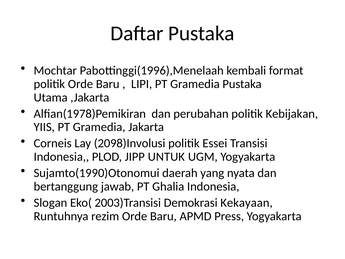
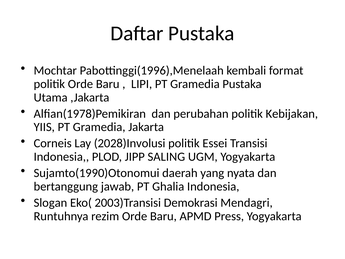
2098)Involusi: 2098)Involusi -> 2028)Involusi
UNTUK: UNTUK -> SALING
Kekayaan: Kekayaan -> Mendagri
